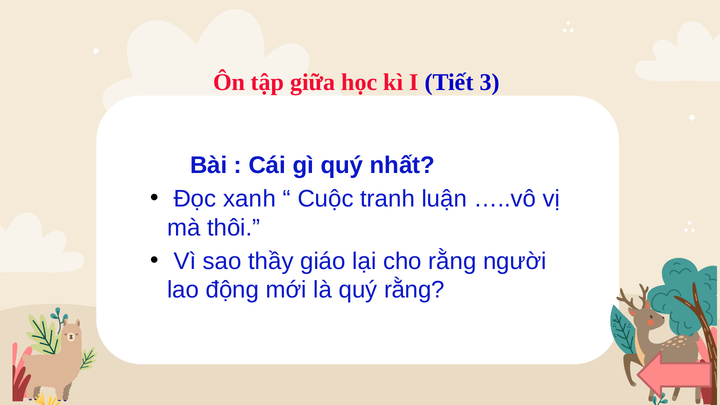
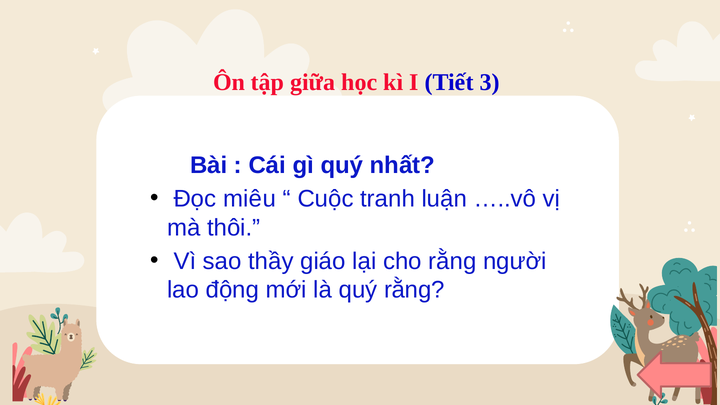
xanh: xanh -> miêu
